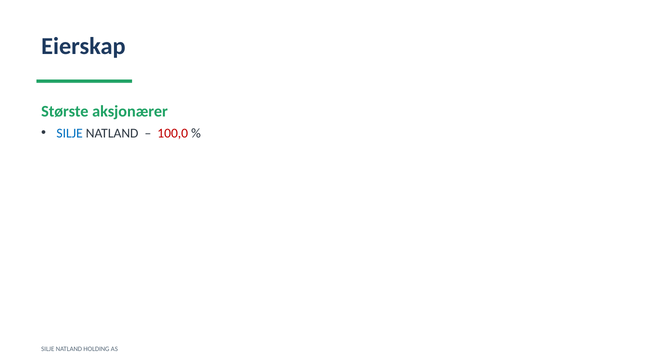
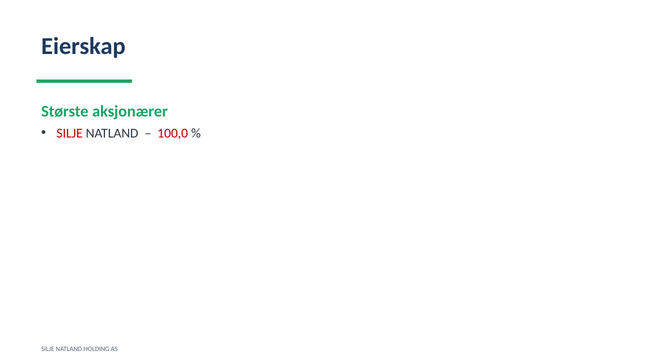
SILJE at (70, 133) colour: blue -> red
